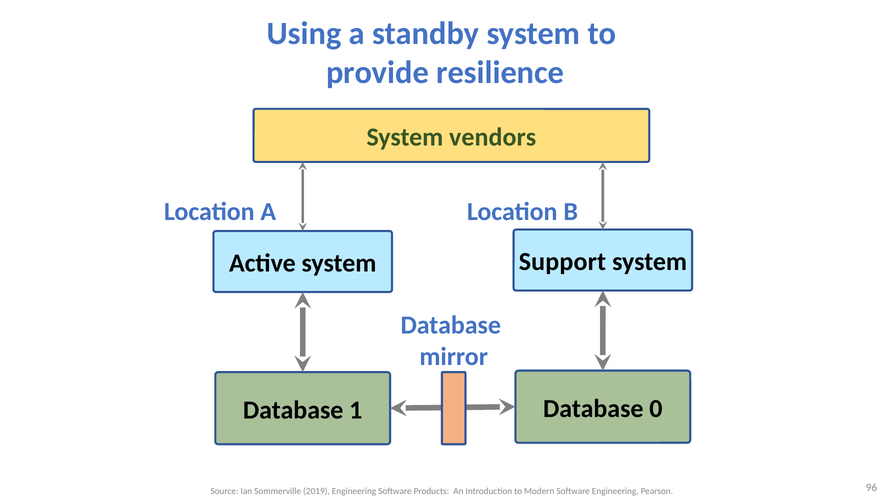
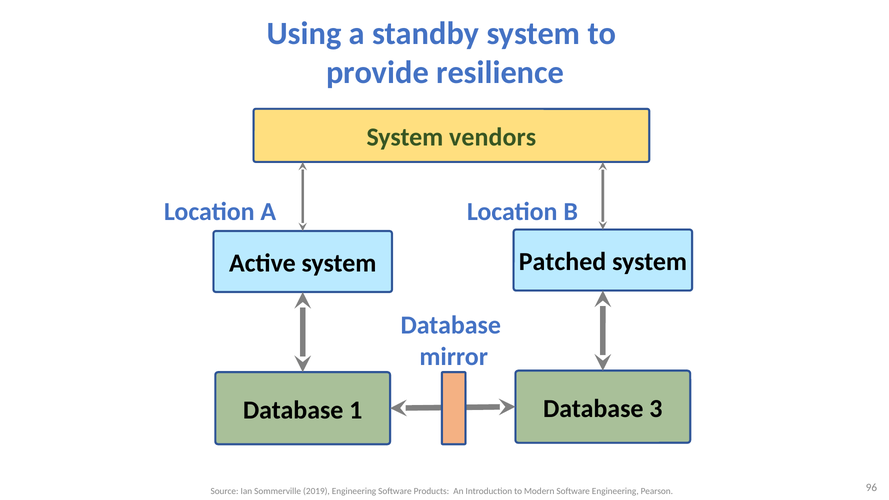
Support: Support -> Patched
0: 0 -> 3
